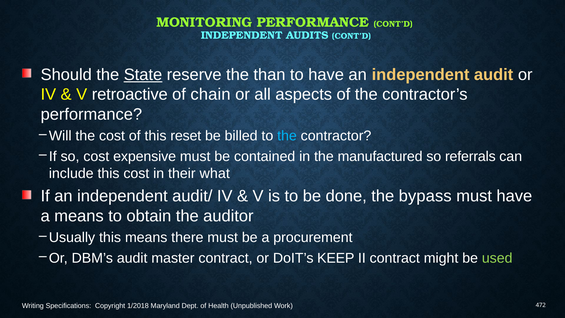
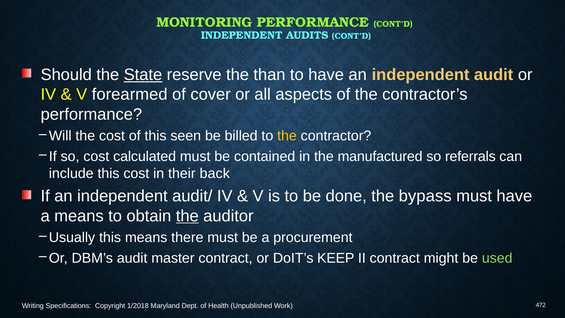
retroactive: retroactive -> forearmed
chain: chain -> cover
reset: reset -> seen
the at (287, 136) colour: light blue -> yellow
expensive: expensive -> calculated
what: what -> back
the at (187, 216) underline: none -> present
